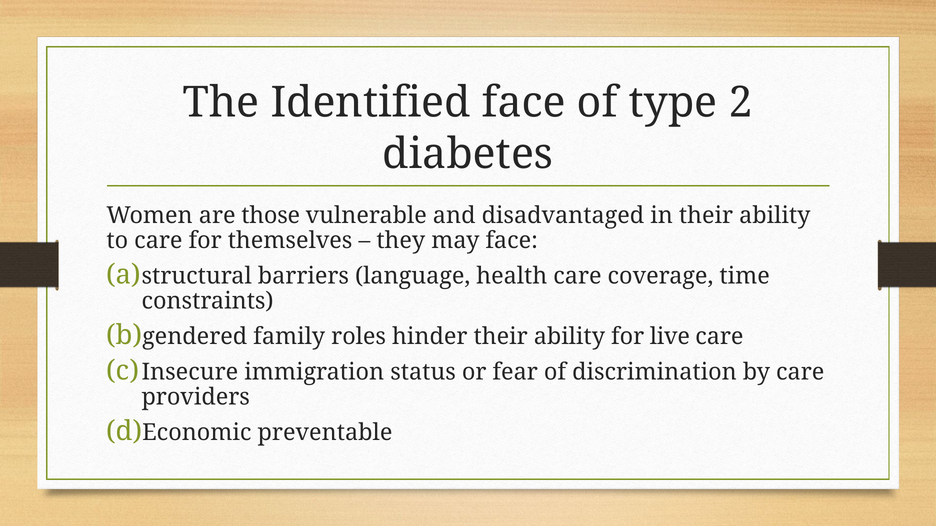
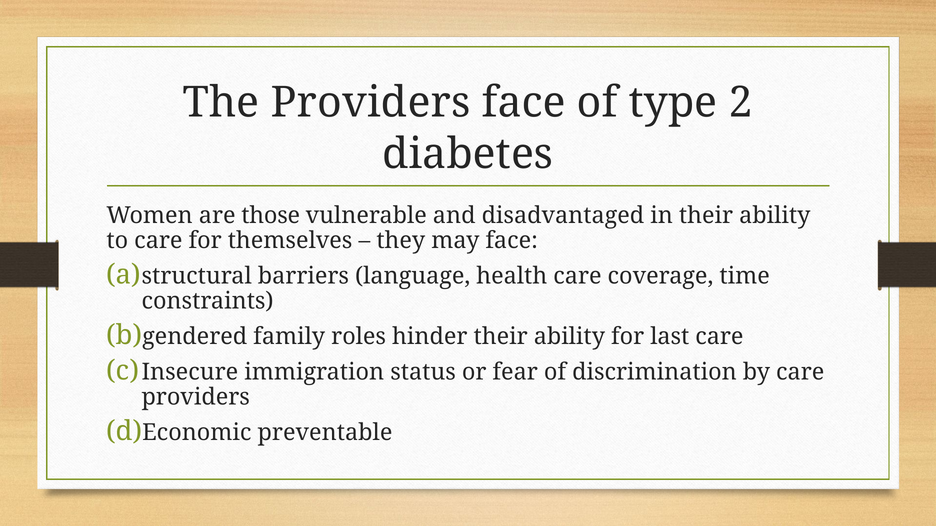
The Identified: Identified -> Providers
live: live -> last
